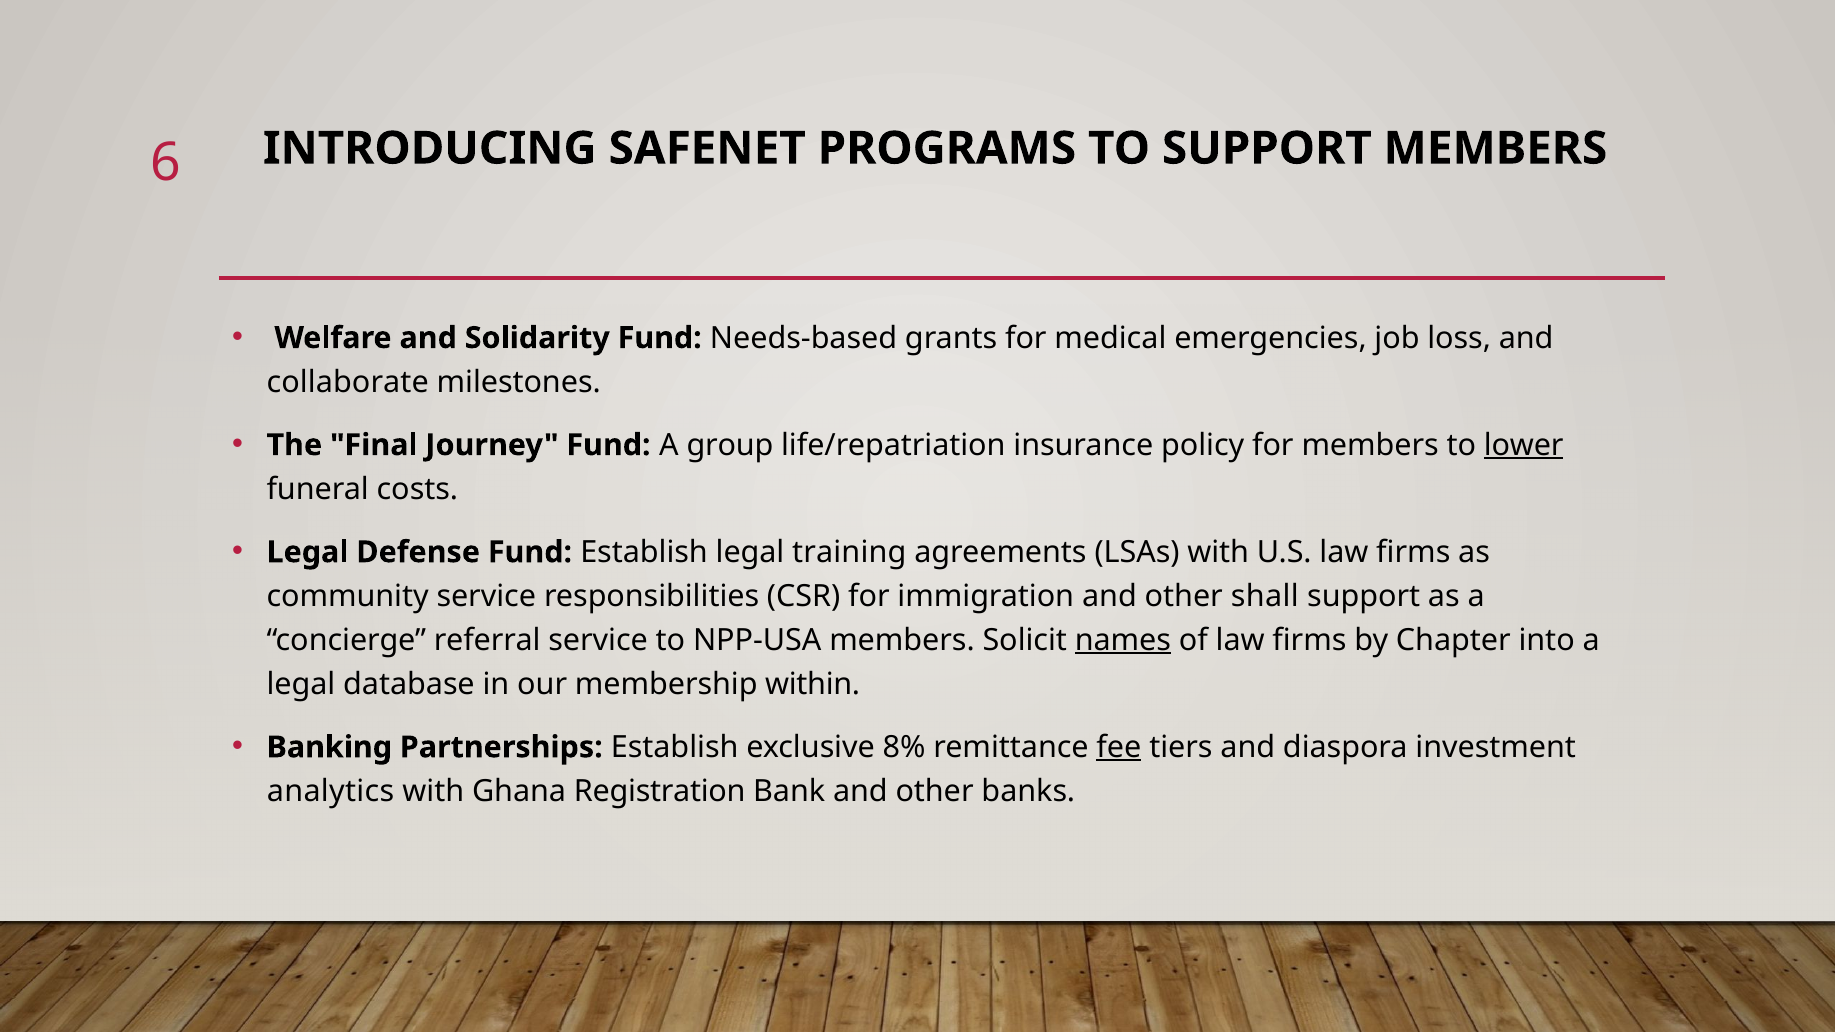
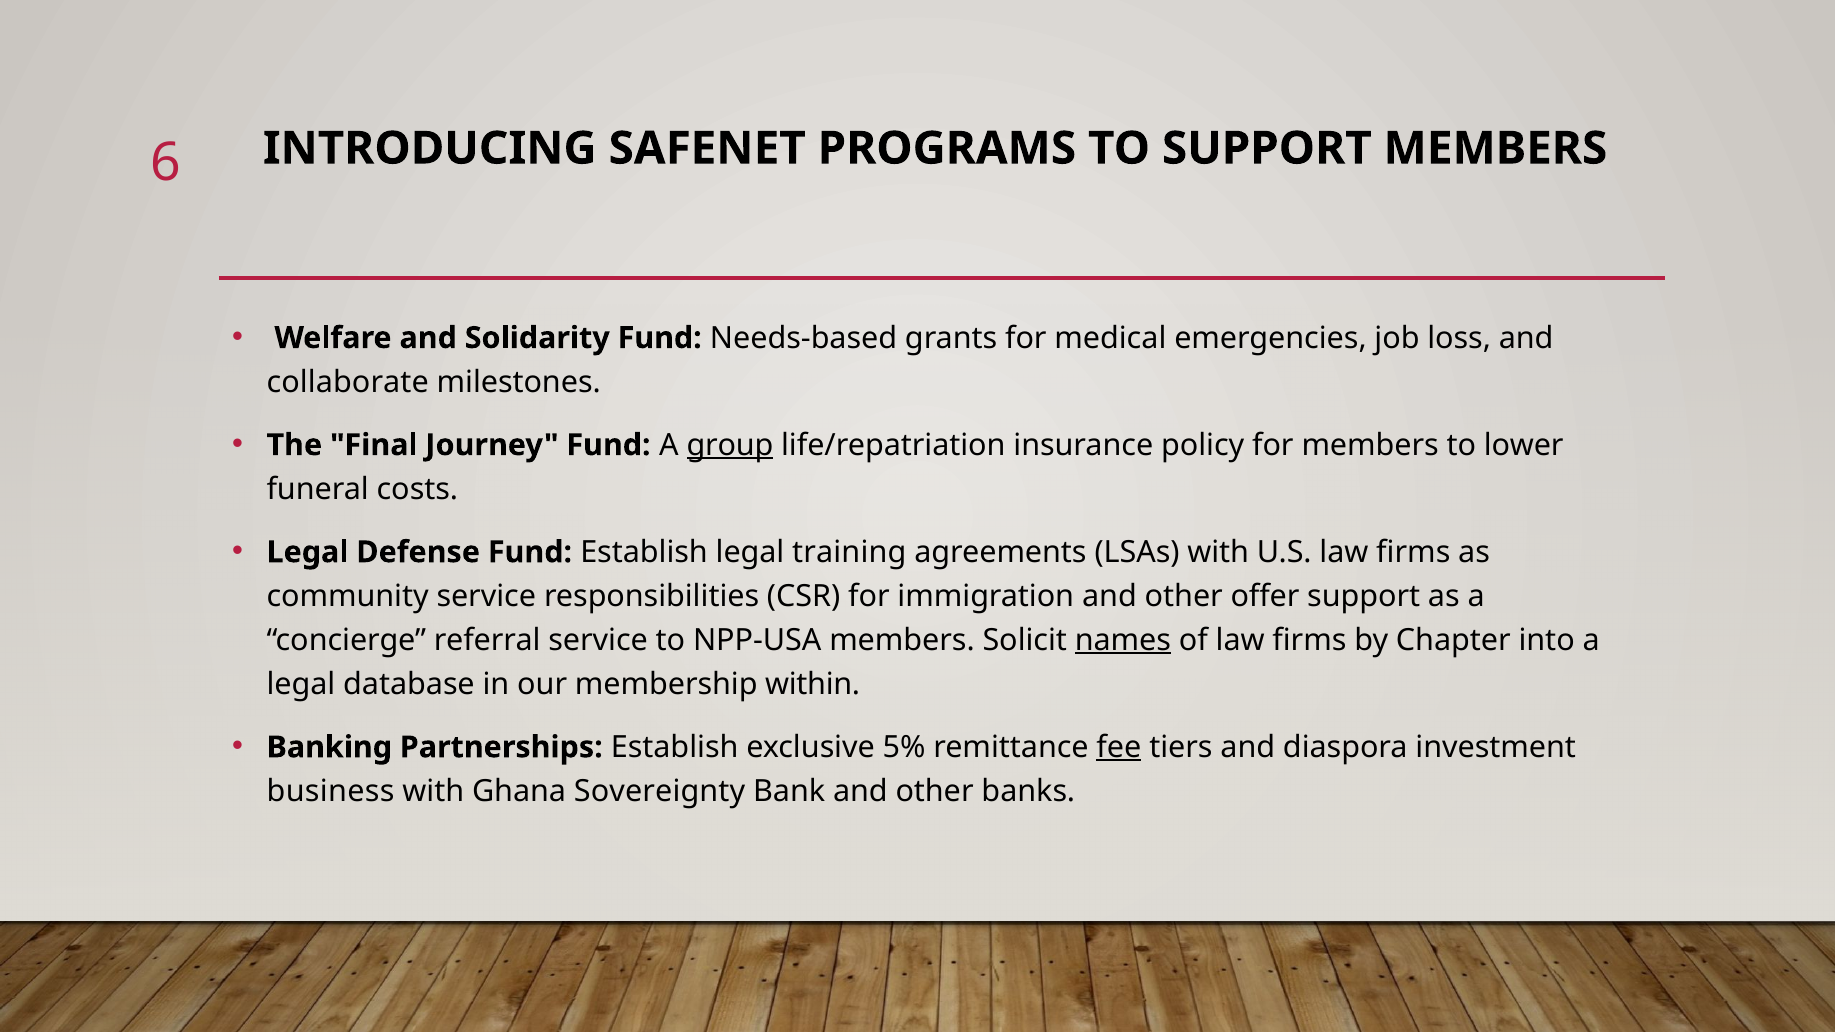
group underline: none -> present
lower underline: present -> none
shall: shall -> offer
8%: 8% -> 5%
analytics: analytics -> business
Registration: Registration -> Sovereignty
